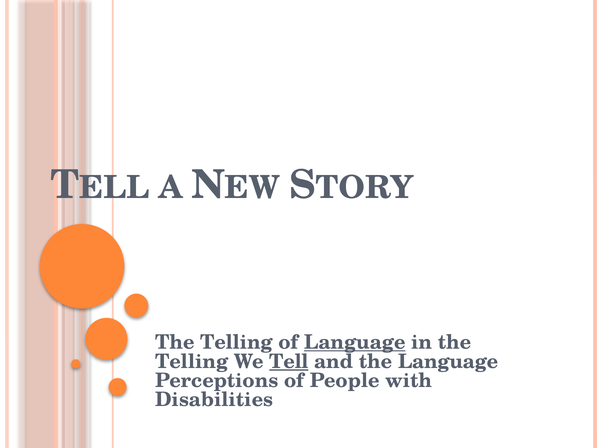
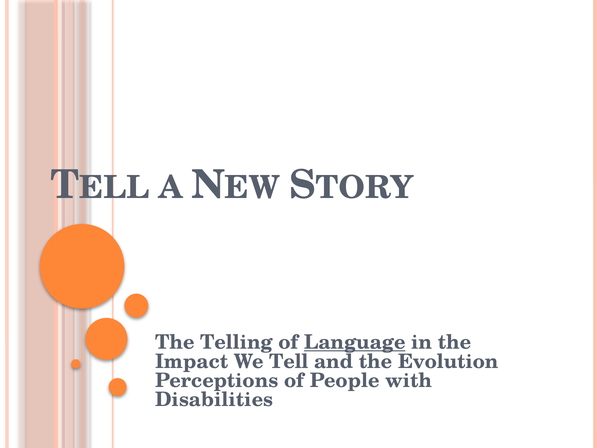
Telling at (192, 361): Telling -> Impact
Tell underline: present -> none
the Language: Language -> Evolution
